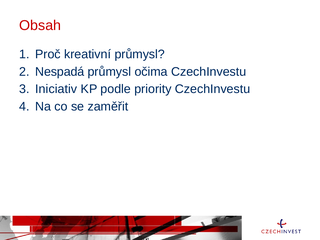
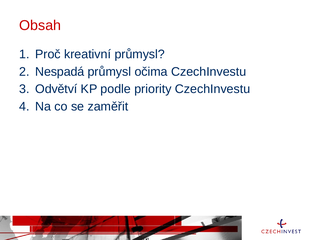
Iniciativ: Iniciativ -> Odvětví
